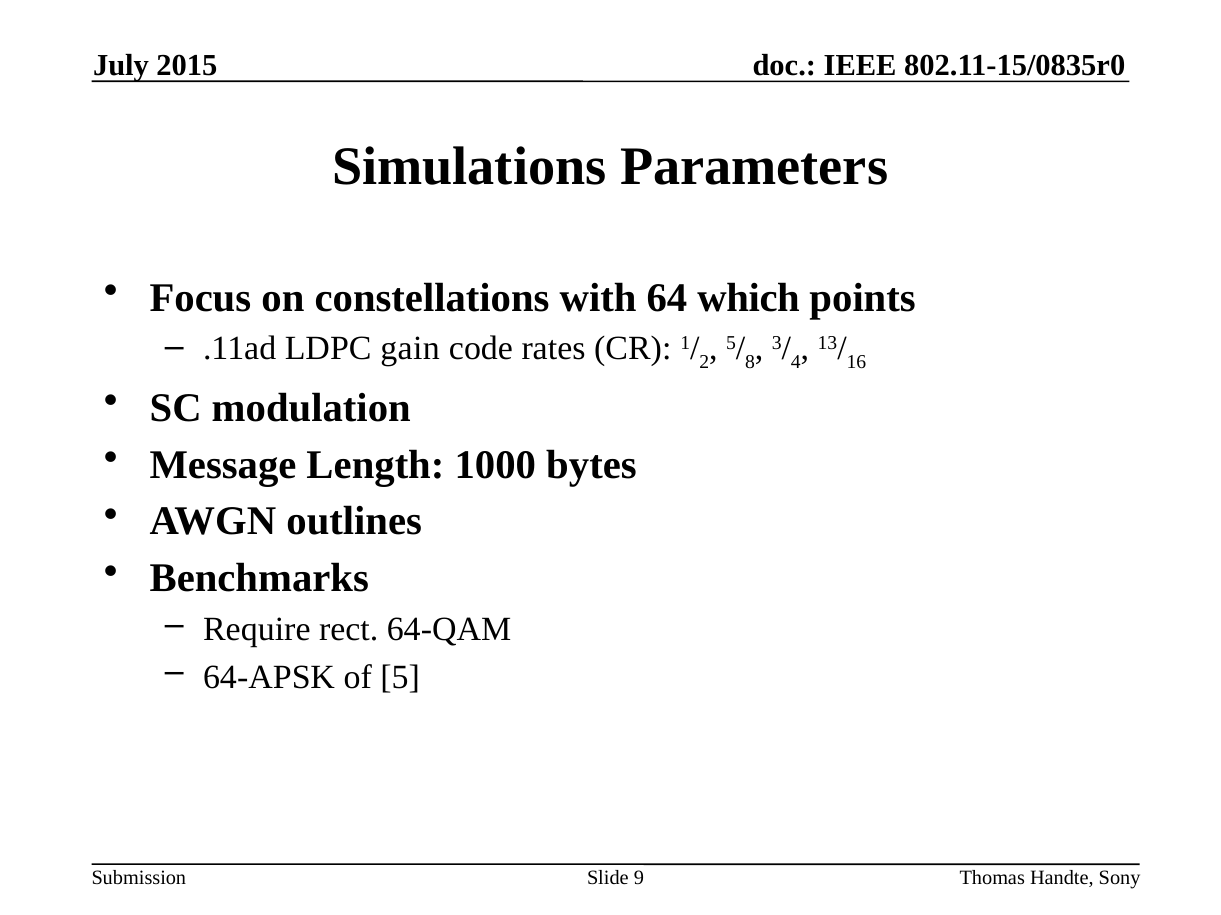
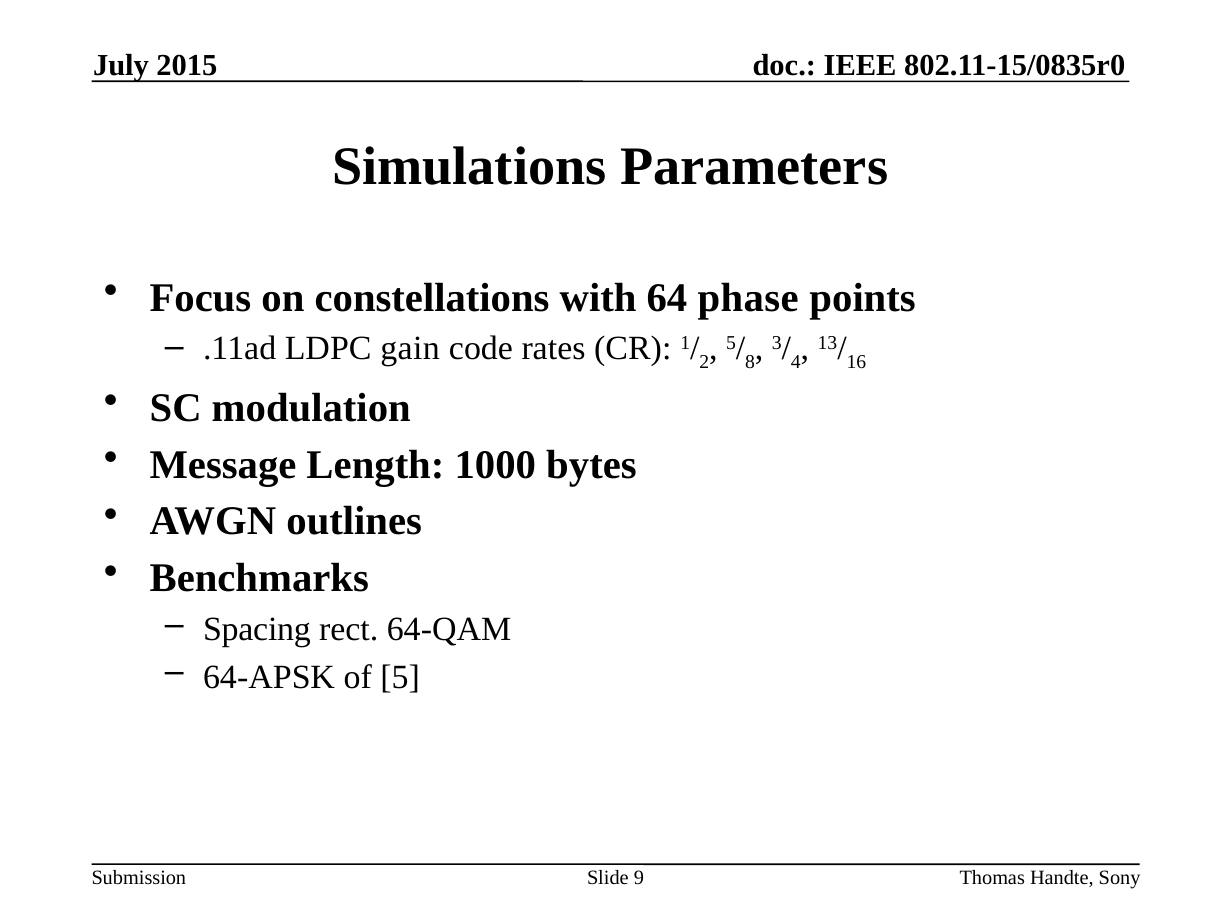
which: which -> phase
Require: Require -> Spacing
